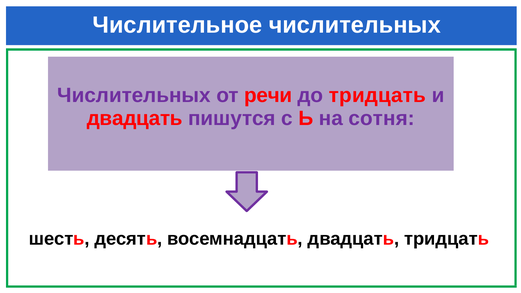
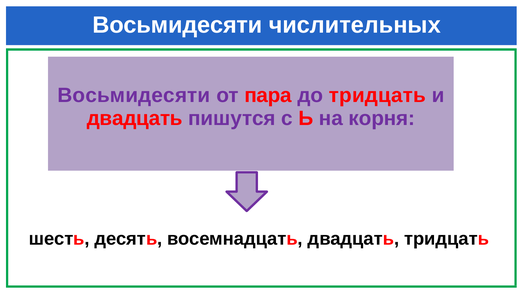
Числительное at (177, 25): Числительное -> Восьмидесяти
Числительных at (134, 95): Числительных -> Восьмидесяти
речи: речи -> пара
сотня: сотня -> корня
